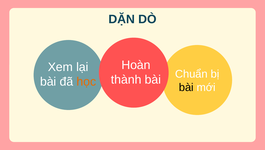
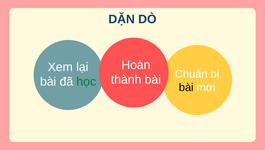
học colour: orange -> green
